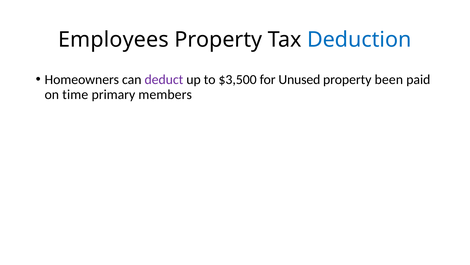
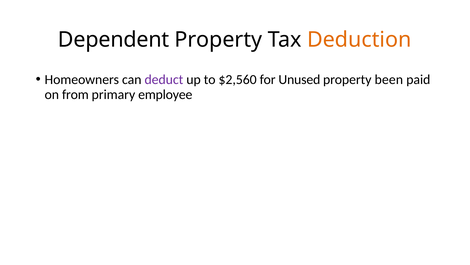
Employees: Employees -> Dependent
Deduction colour: blue -> orange
$3,500: $3,500 -> $2,560
time: time -> from
members: members -> employee
